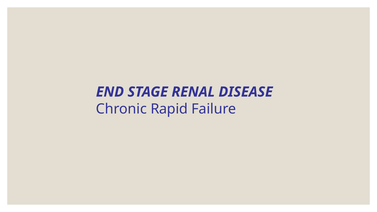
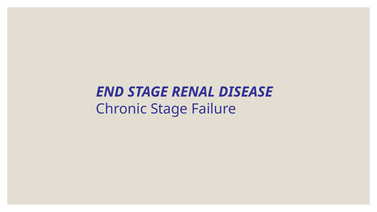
Chronic Rapid: Rapid -> Stage
